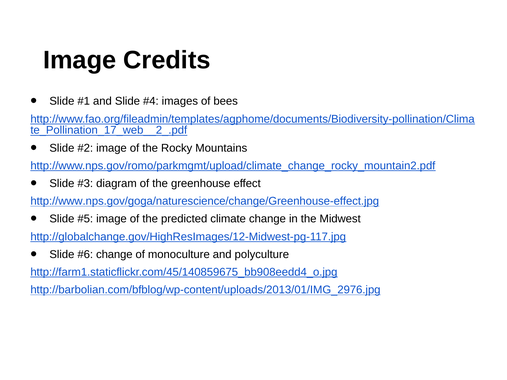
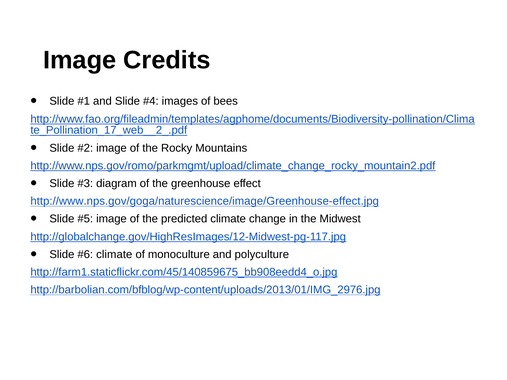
http://www.nps.gov/goga/naturescience/change/Greenhouse-effect.jpg: http://www.nps.gov/goga/naturescience/change/Greenhouse-effect.jpg -> http://www.nps.gov/goga/naturescience/image/Greenhouse-effect.jpg
change at (114, 255): change -> climate
